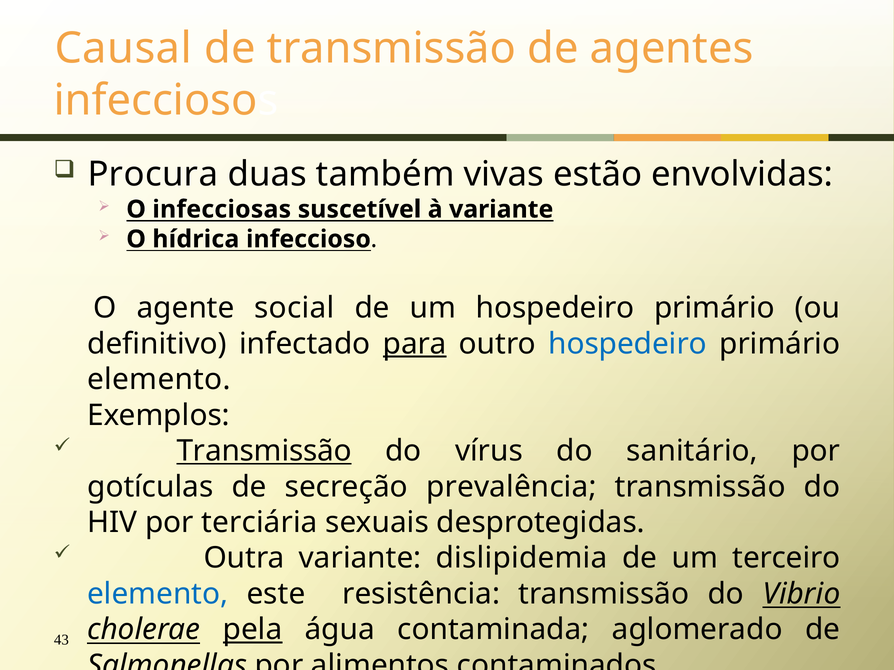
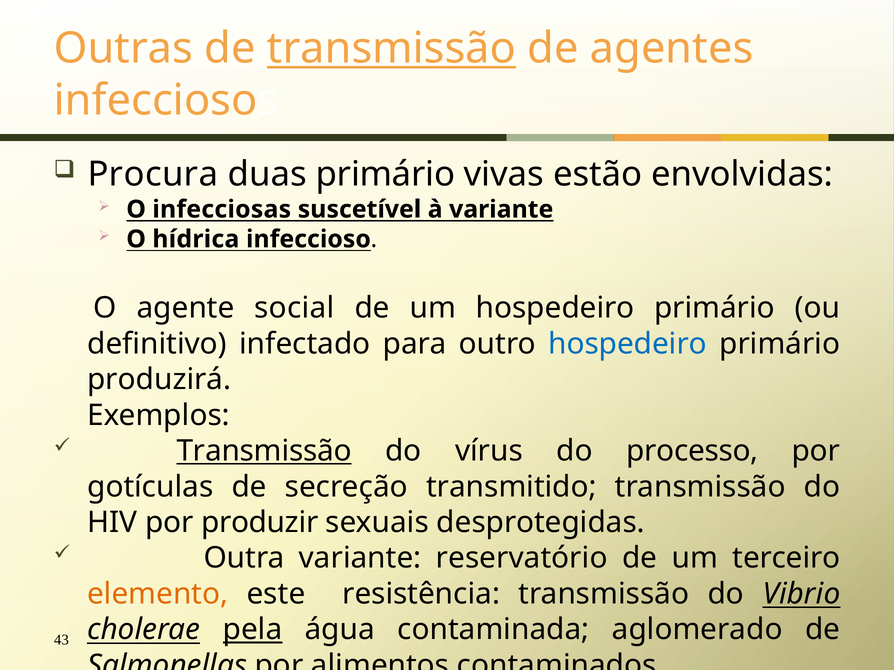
Causal: Causal -> Outras
transmissão at (391, 48) underline: none -> present
duas também: também -> primário
para underline: present -> none
elemento at (159, 380): elemento -> produzirá
sanitário: sanitário -> processo
prevalência: prevalência -> transmitido
terciária: terciária -> produzir
dislipidemia: dislipidemia -> reservatório
elemento at (158, 594) colour: blue -> orange
